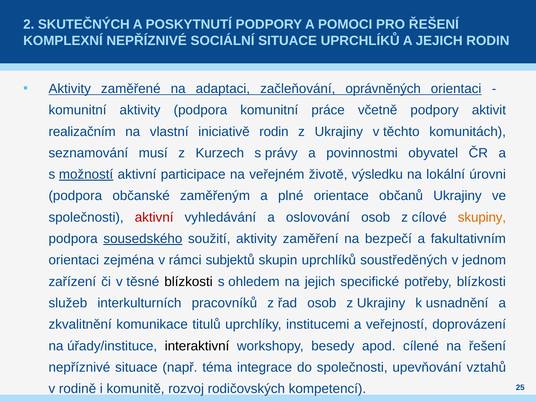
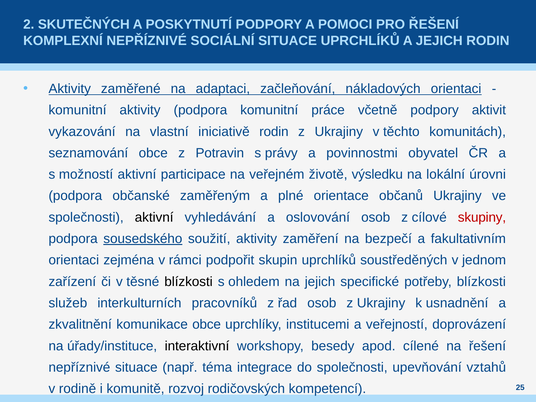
oprávněných: oprávněných -> nákladových
realizačním: realizačním -> vykazování
seznamování musí: musí -> obce
Kurzech: Kurzech -> Potravin
možností underline: present -> none
aktivní at (154, 217) colour: red -> black
skupiny colour: orange -> red
subjektů: subjektů -> podpořit
komunikace titulů: titulů -> obce
